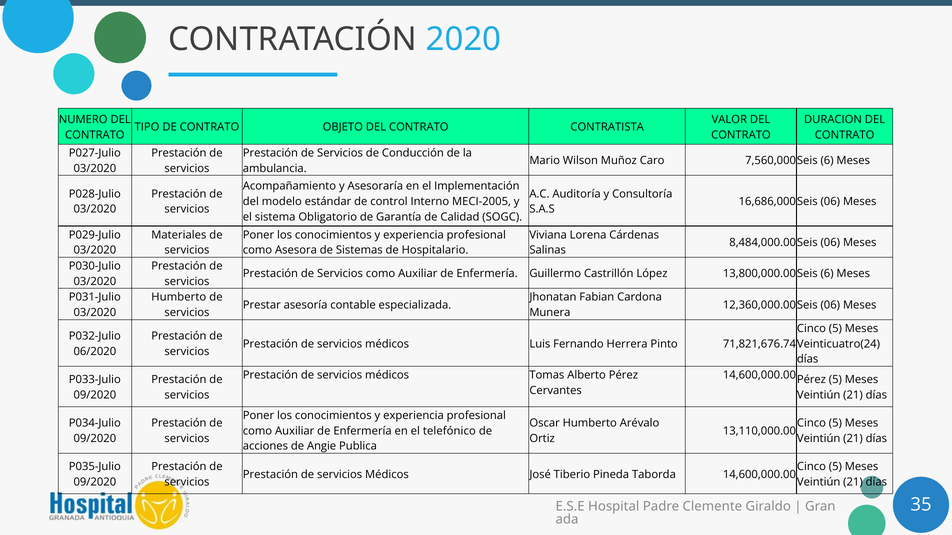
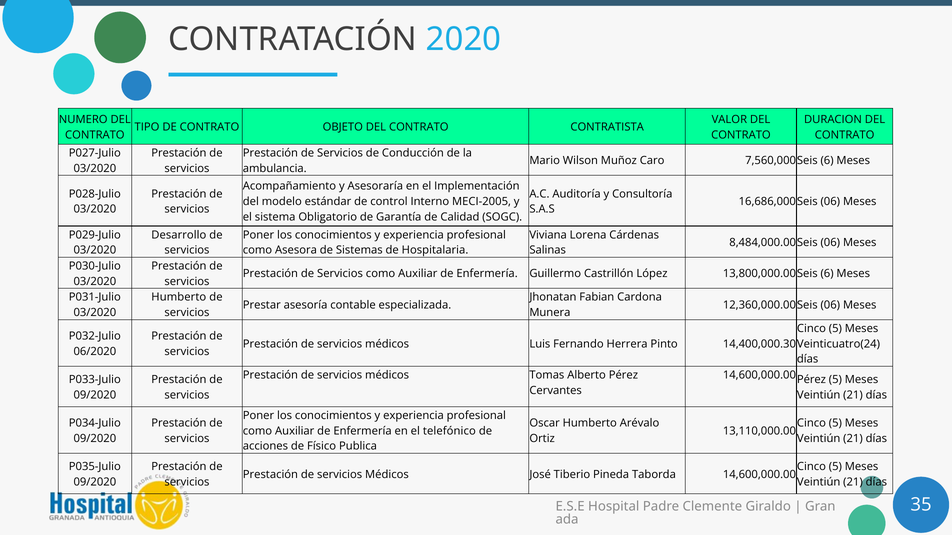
Materiales: Materiales -> Desarrollo
Hospitalario: Hospitalario -> Hospitalaria
71,821,676.74: 71,821,676.74 -> 14,400,000.30
Angie: Angie -> Físico
